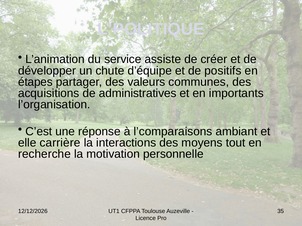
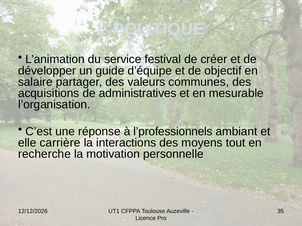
assiste: assiste -> festival
chute: chute -> guide
positifs: positifs -> objectif
étapes: étapes -> salaire
importants: importants -> mesurable
l’comparaisons: l’comparaisons -> l’professionnels
